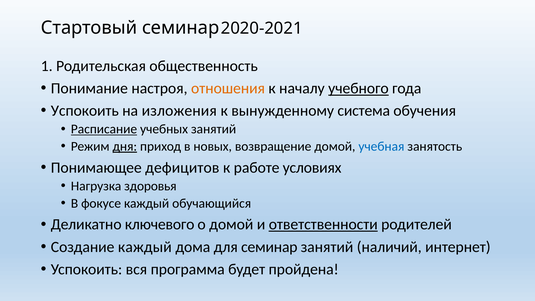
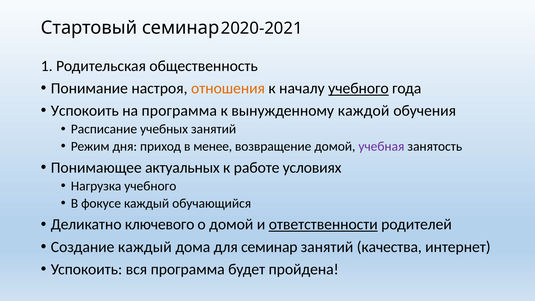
на изложения: изложения -> программа
система: система -> каждой
Расписание underline: present -> none
дня underline: present -> none
новых: новых -> менее
учебная colour: blue -> purple
дефицитов: дефицитов -> актуальных
Нагрузка здоровья: здоровья -> учебного
наличий: наличий -> качества
